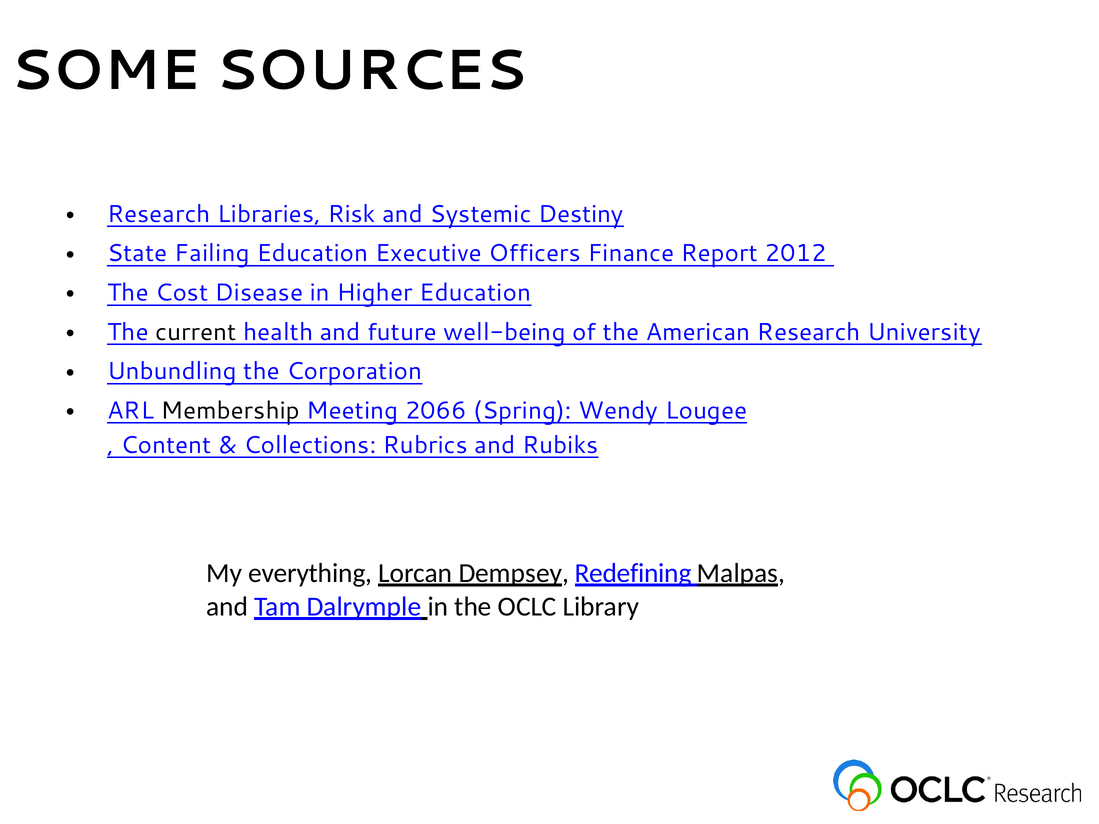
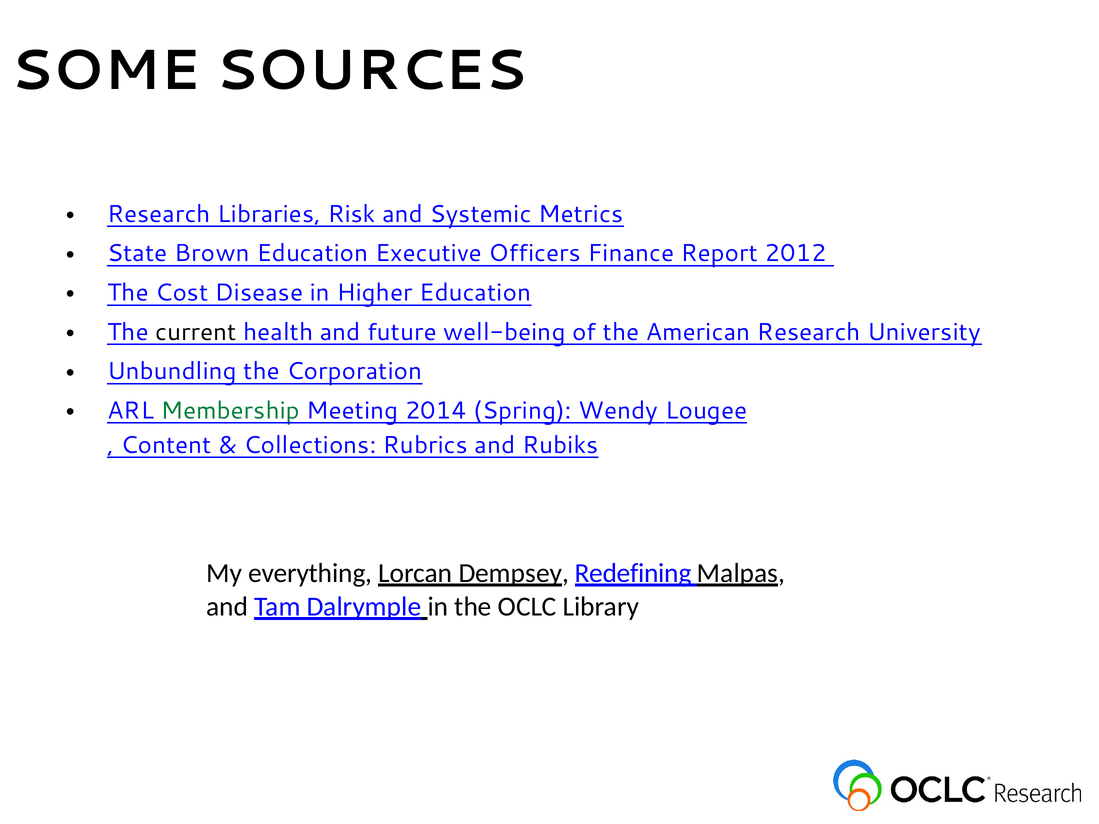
Destiny: Destiny -> Metrics
Failing: Failing -> Brown
Membership colour: black -> green
2066: 2066 -> 2014
